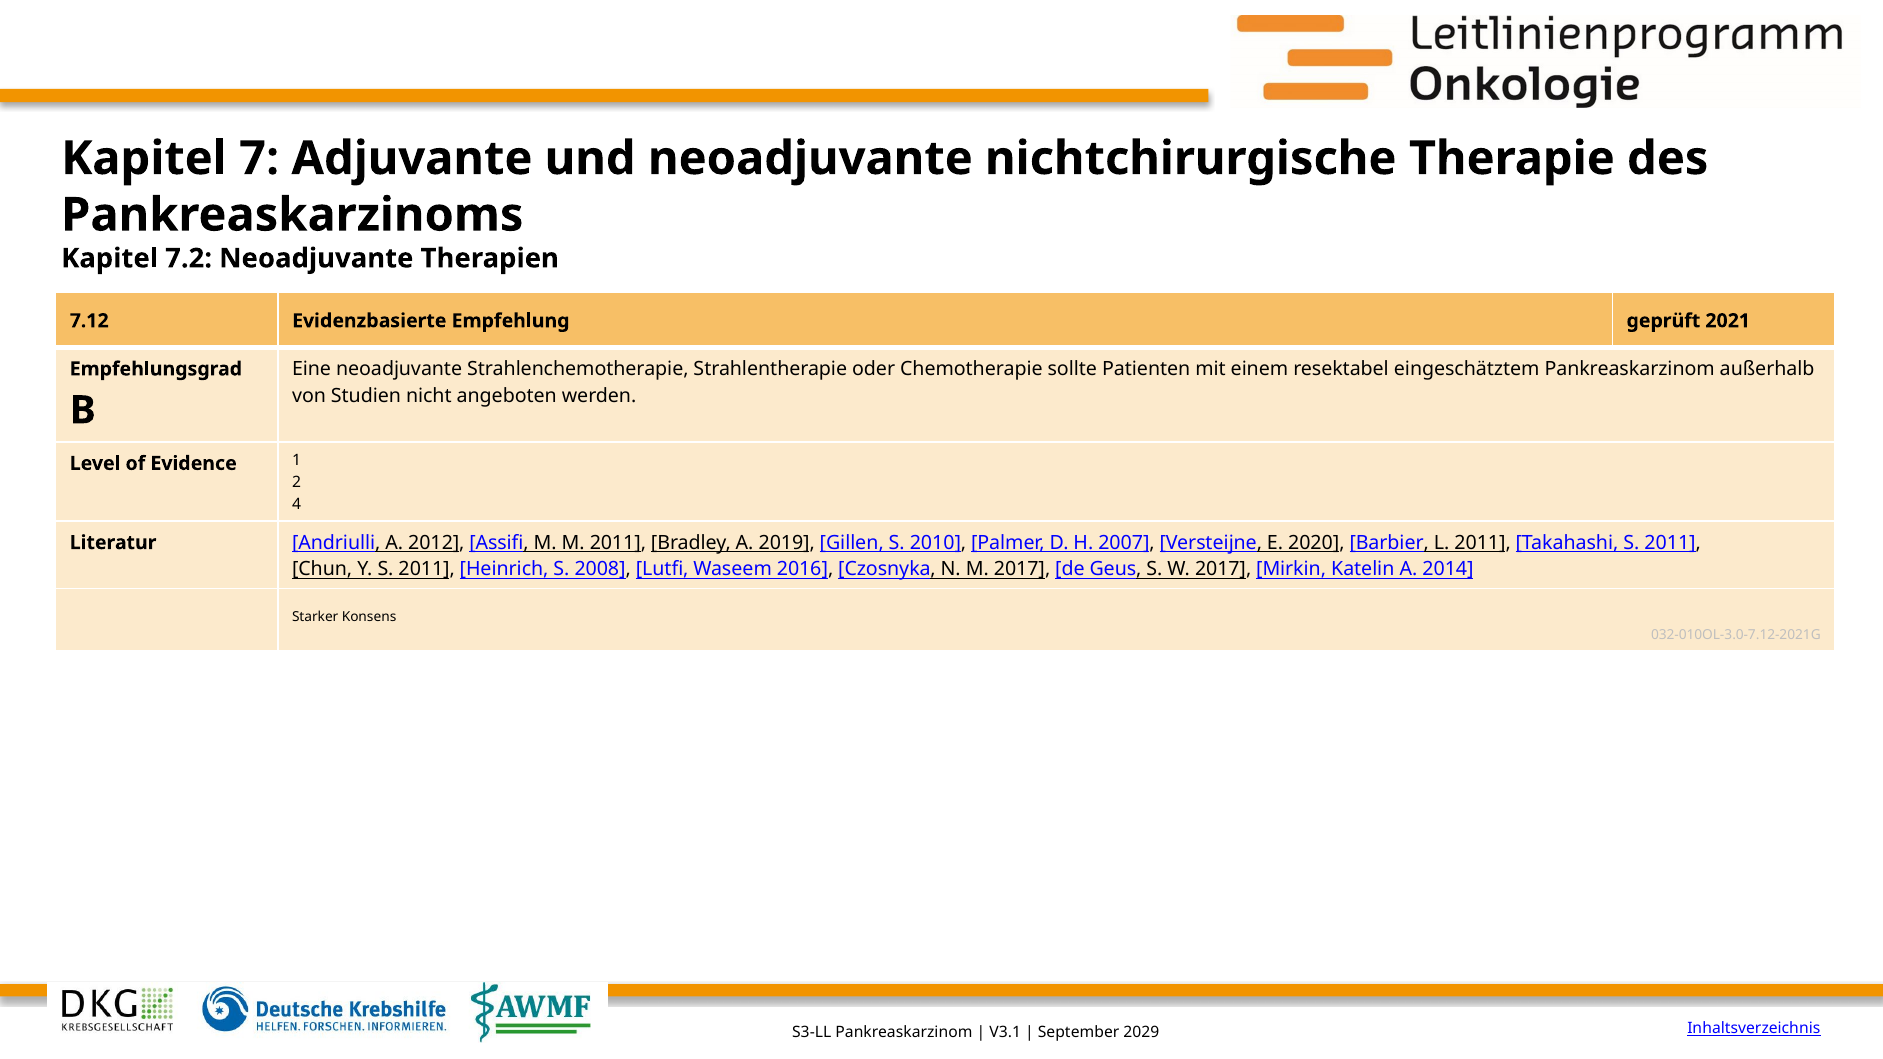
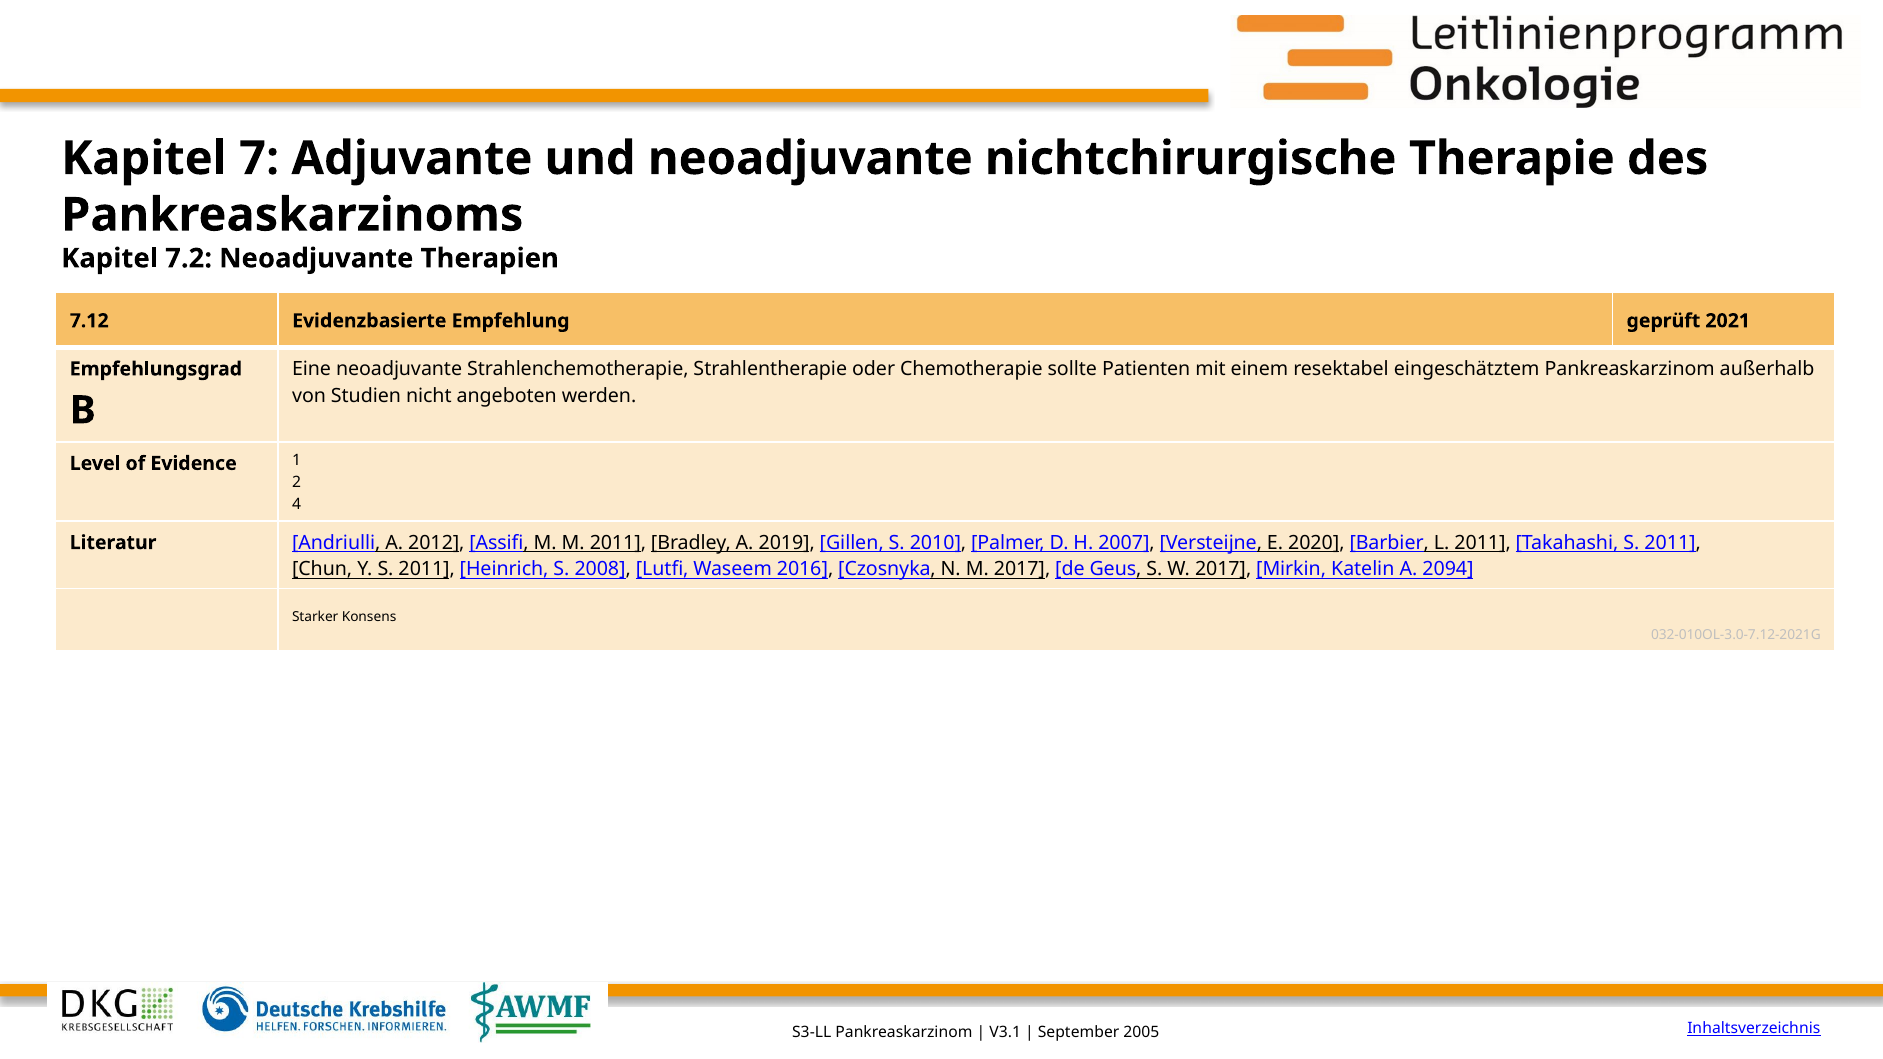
2014: 2014 -> 2094
2029: 2029 -> 2005
